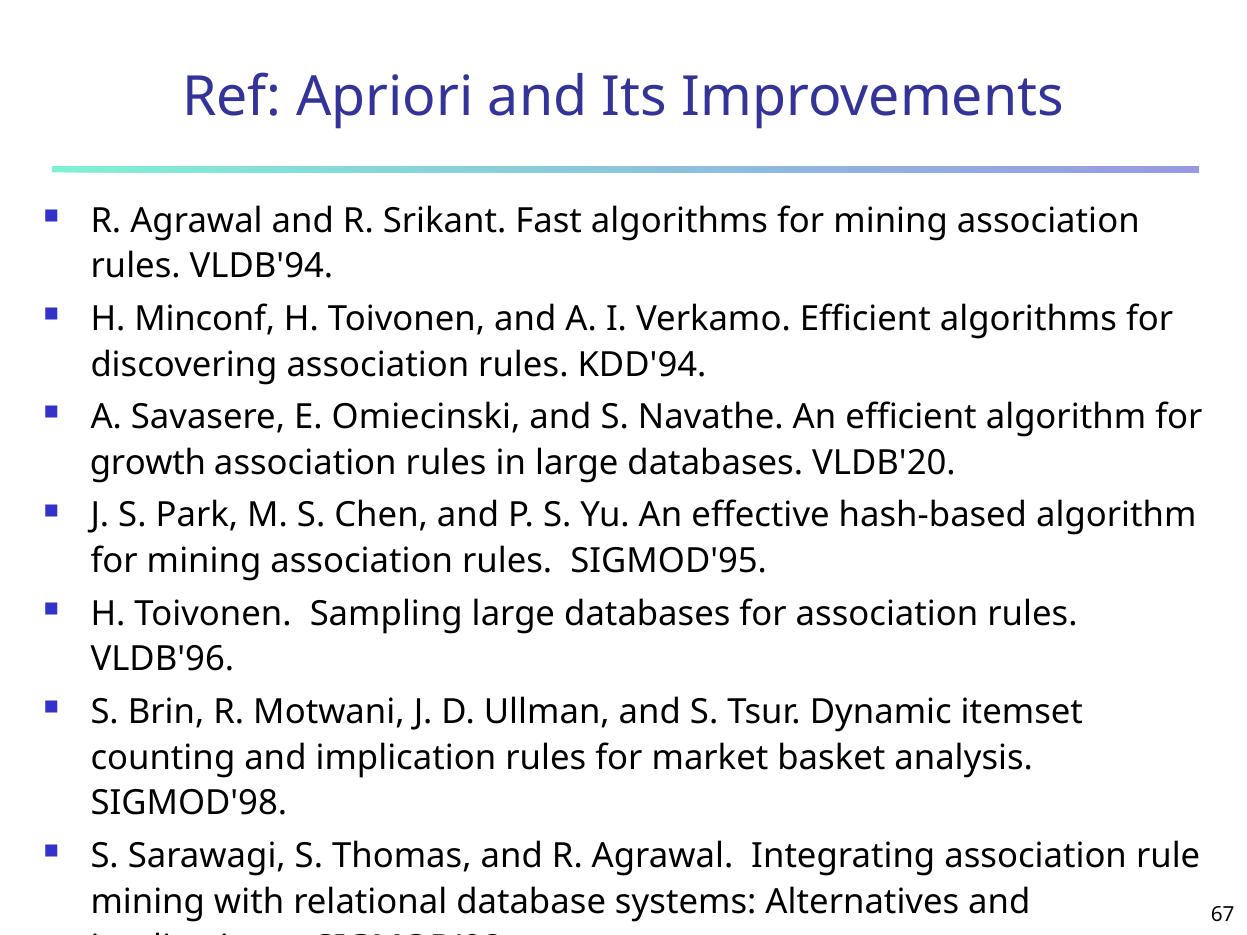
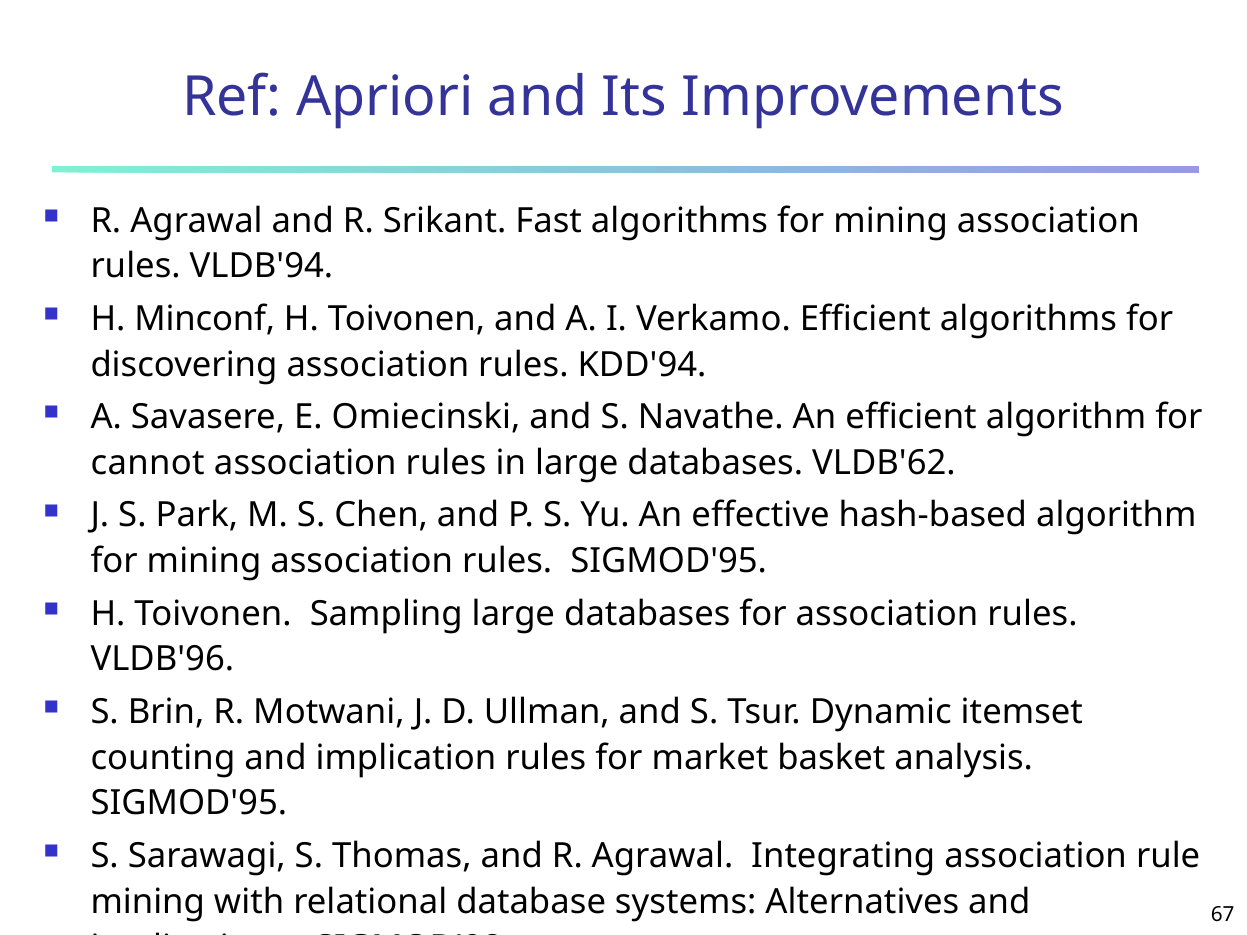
growth: growth -> cannot
VLDB'20: VLDB'20 -> VLDB'62
SIGMOD'98 at (189, 804): SIGMOD'98 -> SIGMOD'95
